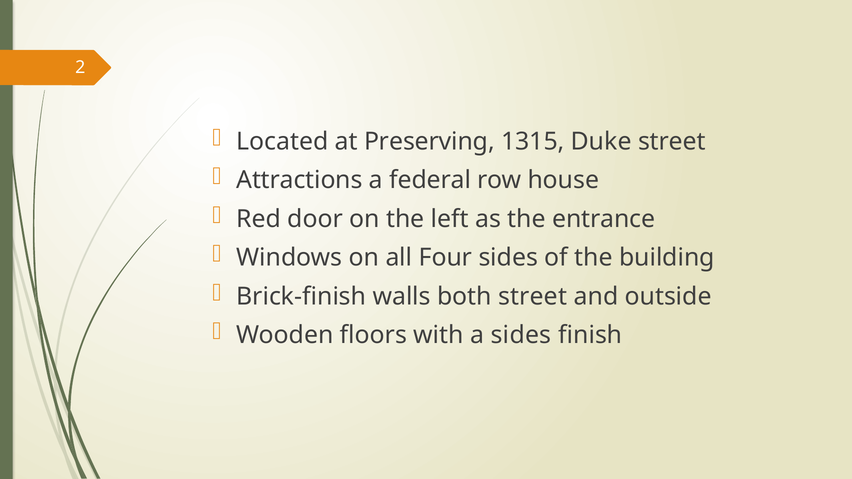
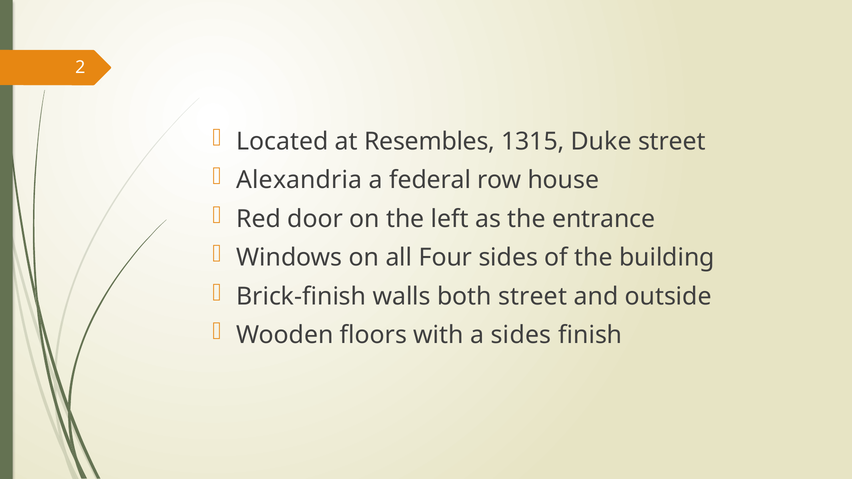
Preserving: Preserving -> Resembles
Attractions: Attractions -> Alexandria
